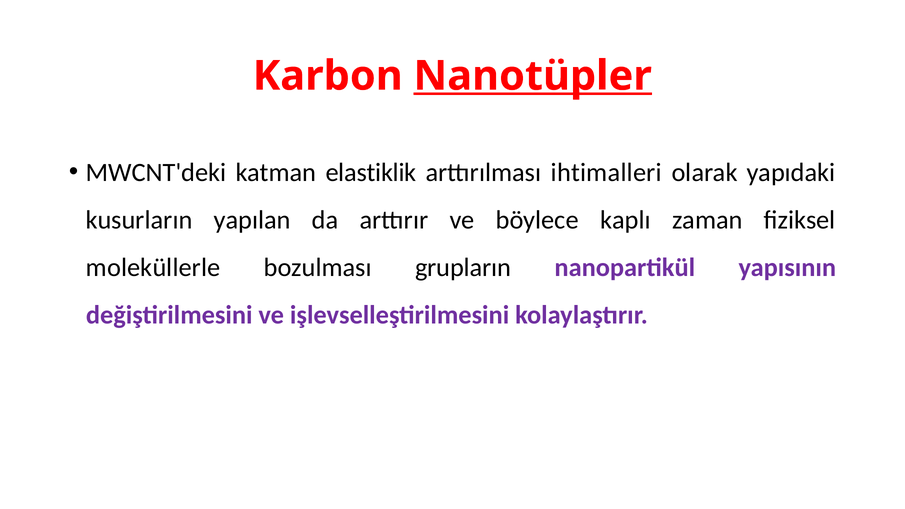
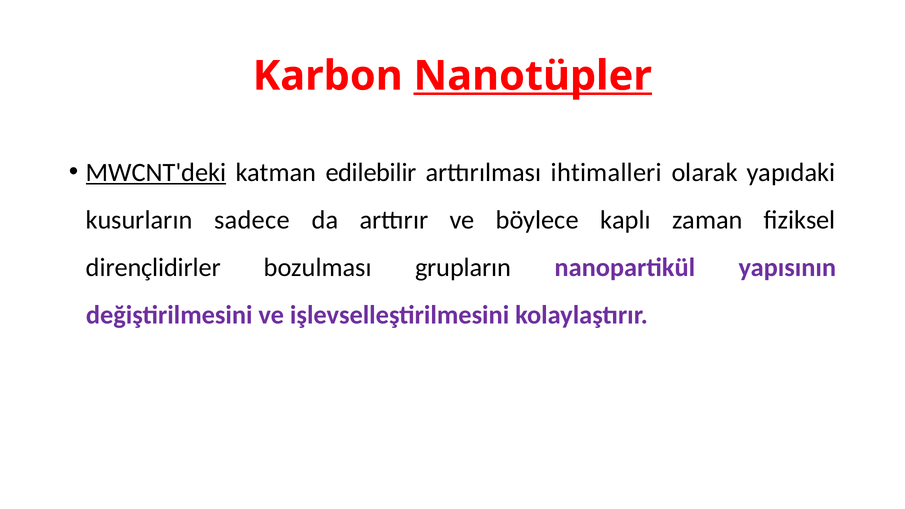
MWCNT'deki underline: none -> present
elastiklik: elastiklik -> edilebilir
yapılan: yapılan -> sadece
moleküllerle: moleküllerle -> dirençlidirler
